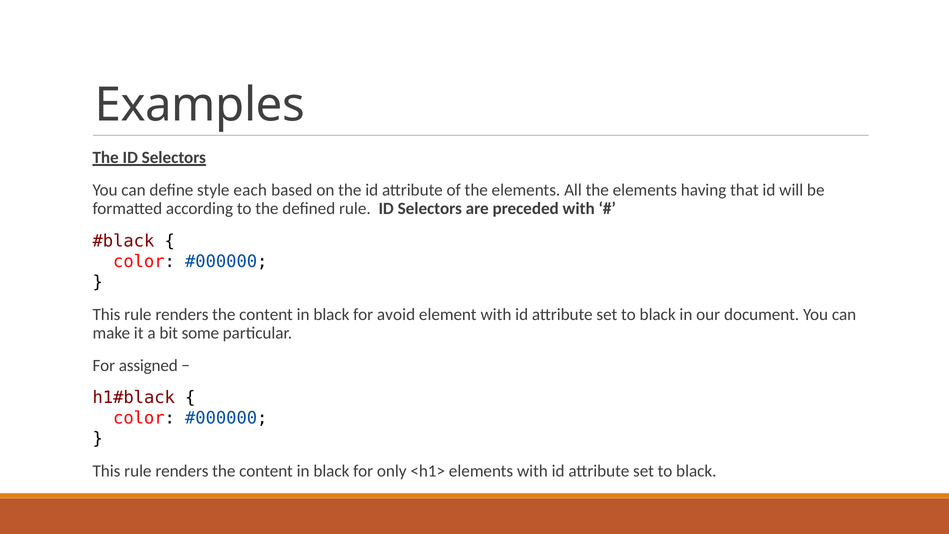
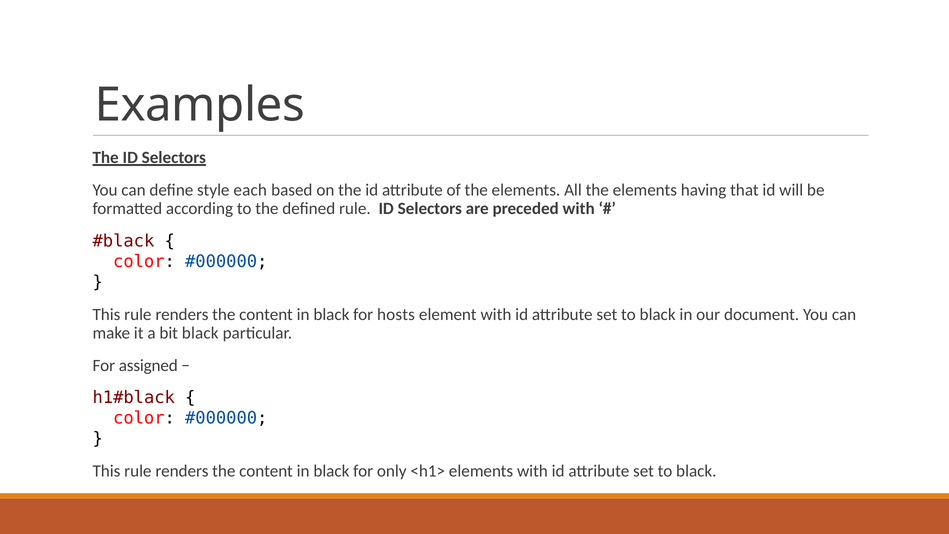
avoid: avoid -> hosts
bit some: some -> black
